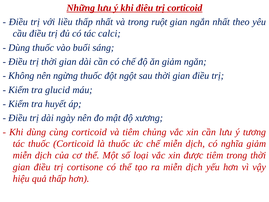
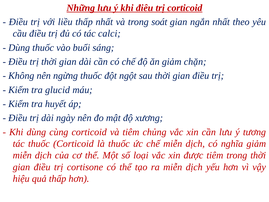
ruột: ruột -> soát
ngăn: ngăn -> chặn
